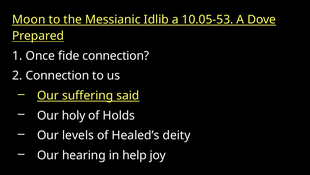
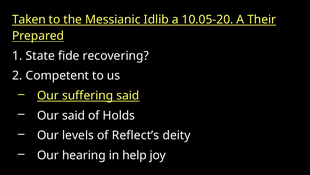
Moon: Moon -> Taken
10.05-53: 10.05-53 -> 10.05-20
Dove: Dove -> Their
Once: Once -> State
fide connection: connection -> recovering
Connection at (57, 75): Connection -> Competent
Our holy: holy -> said
Healed’s: Healed’s -> Reflect’s
